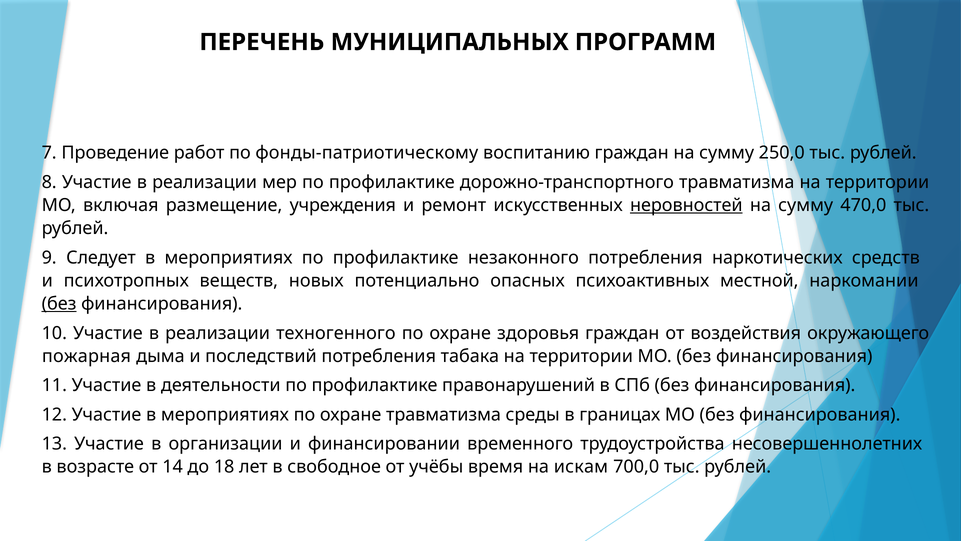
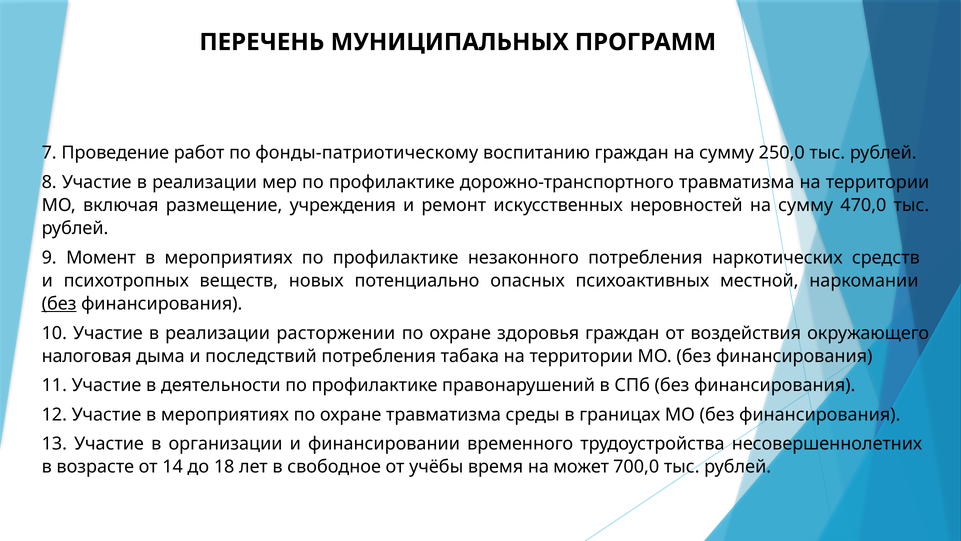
неровностей underline: present -> none
Следует: Следует -> Момент
техногенного: техногенного -> расторжении
пожарная: пожарная -> налоговая
искам: искам -> может
